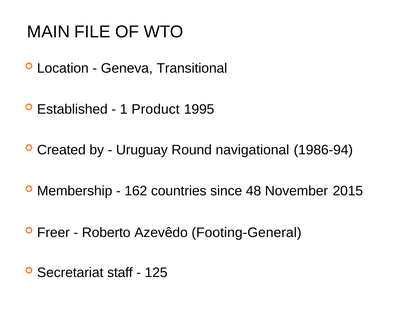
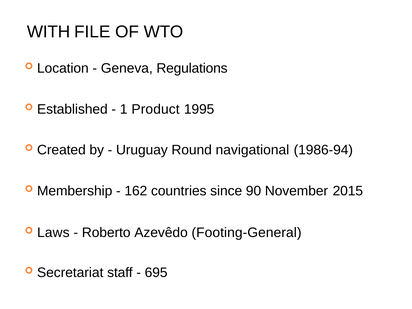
MAIN: MAIN -> WITH
Transitional: Transitional -> Regulations
48: 48 -> 90
Freer: Freer -> Laws
125: 125 -> 695
